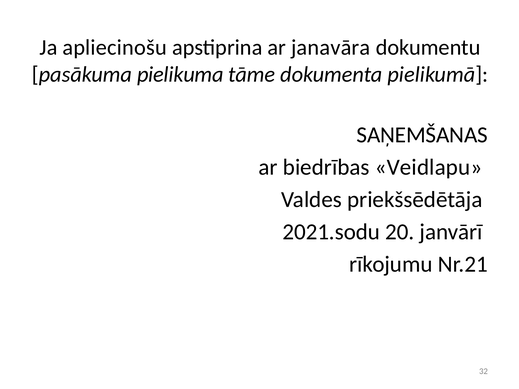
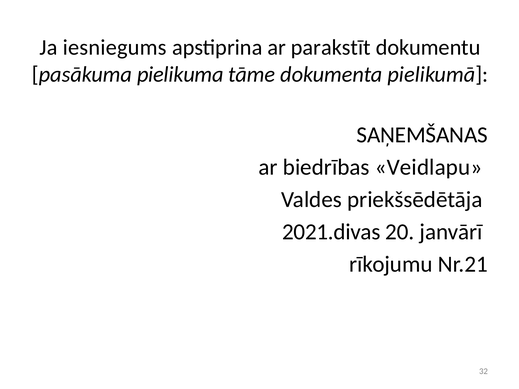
apliecinošu: apliecinošu -> iesniegums
janavāra: janavāra -> parakstīt
2021.sodu: 2021.sodu -> 2021.divas
